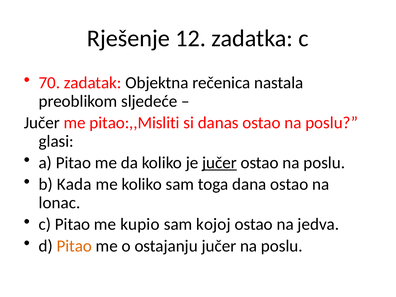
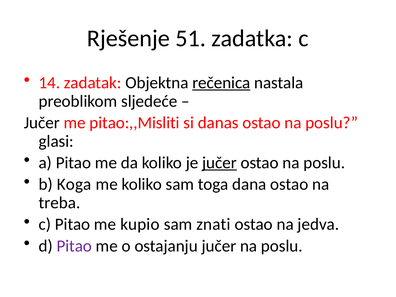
12: 12 -> 51
70: 70 -> 14
rečenica underline: none -> present
Kada: Kada -> Koga
lonac: lonac -> treba
kojoj: kojoj -> znati
Pitao at (74, 246) colour: orange -> purple
